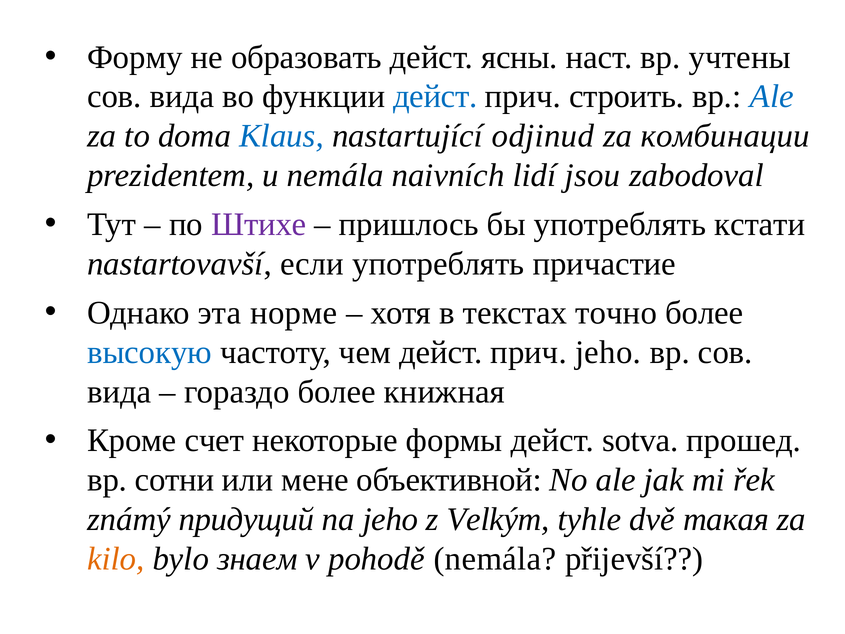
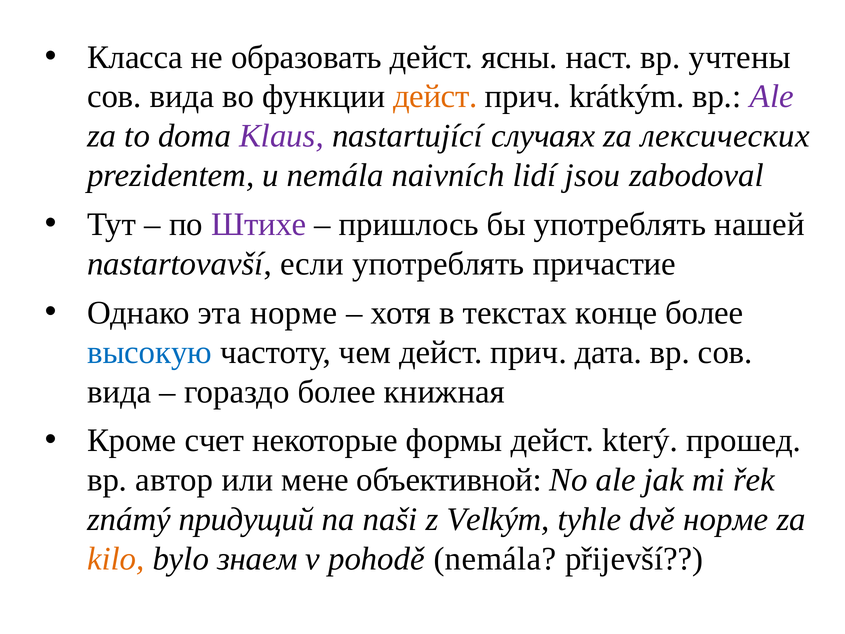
Форму: Форму -> Класса
дейст at (435, 97) colour: blue -> orange
строить: строить -> krátkým
Ale at (772, 97) colour: blue -> purple
Klaus colour: blue -> purple
odjinud: odjinud -> случаях
комбинации: комбинации -> лексических
кстати: кстати -> нашей
точно: точно -> конце
прич jeho: jeho -> дата
sotva: sotva -> který
сотни: сотни -> автор
na jeho: jeho -> naši
dvě такая: такая -> норме
